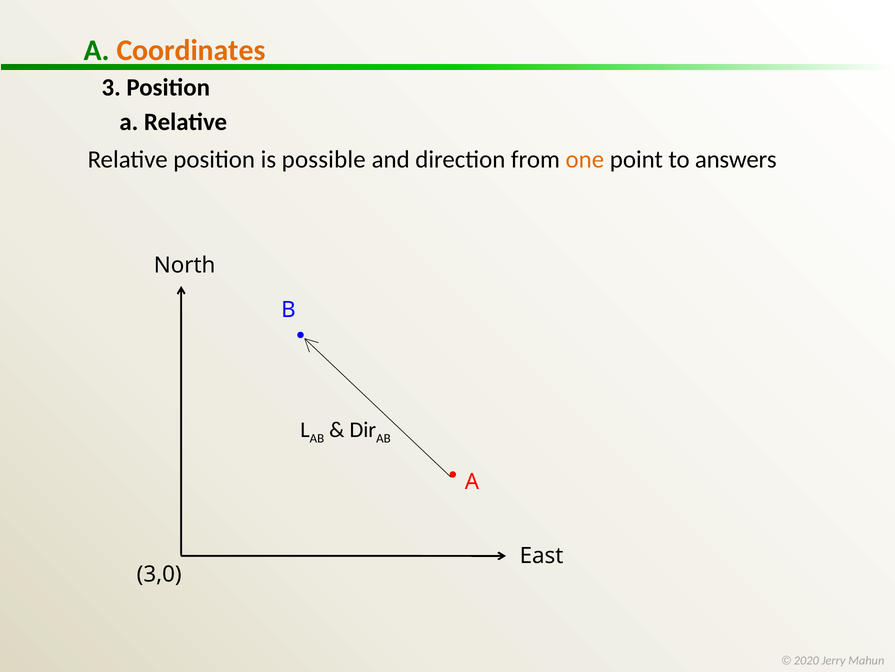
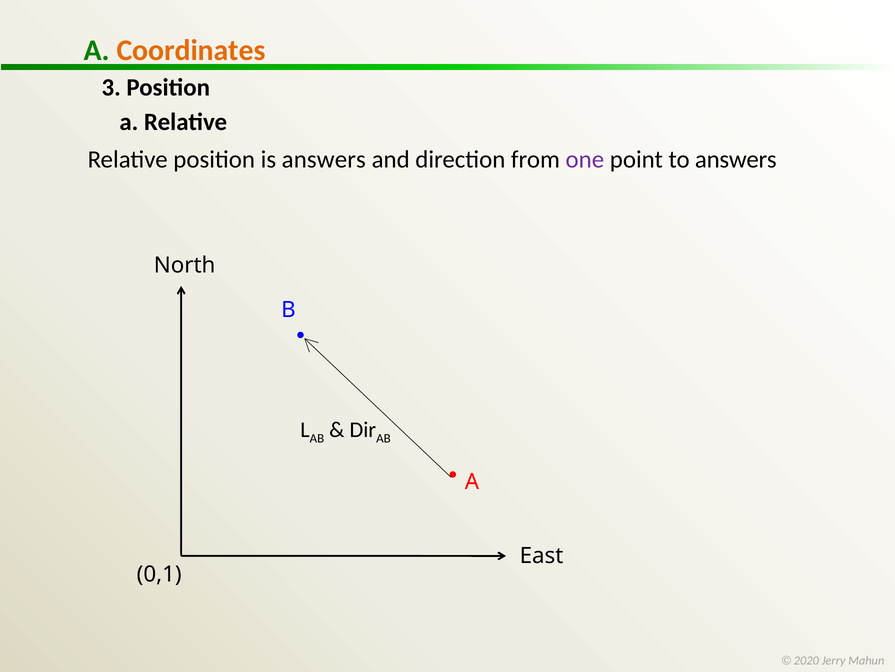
is possible: possible -> answers
one colour: orange -> purple
3,0: 3,0 -> 0,1
